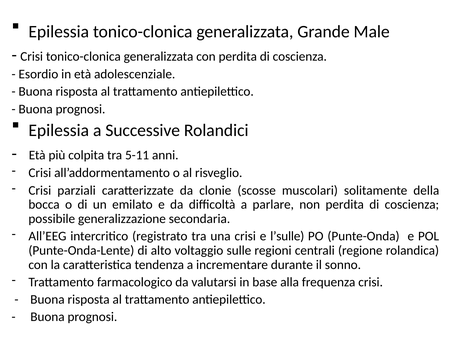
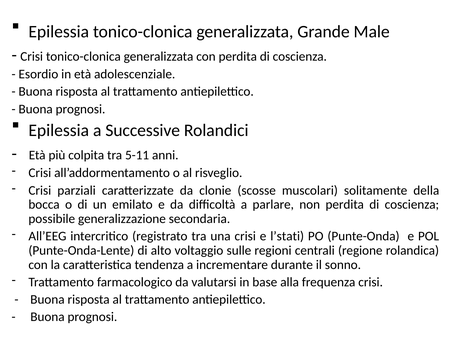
l’sulle: l’sulle -> l’stati
